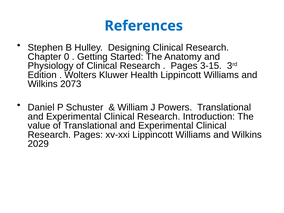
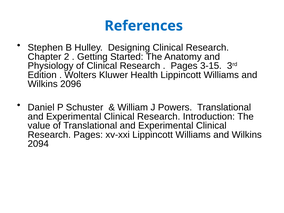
0: 0 -> 2
2073: 2073 -> 2096
2029: 2029 -> 2094
